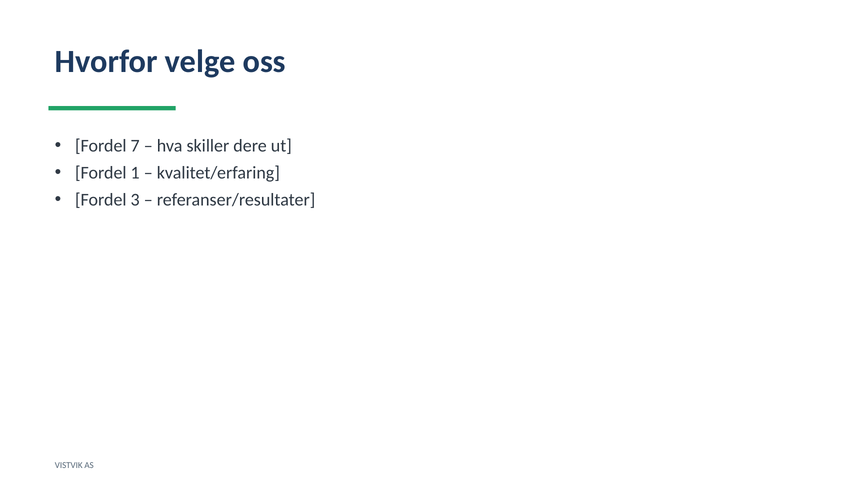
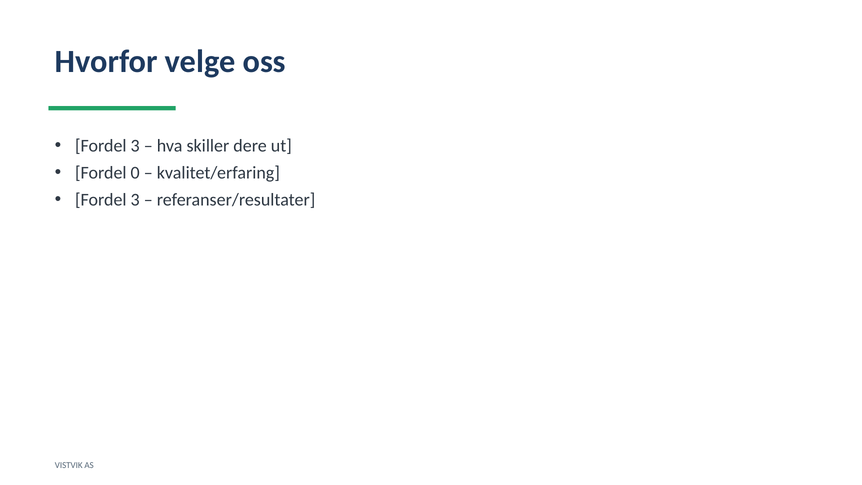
7 at (135, 146): 7 -> 3
1: 1 -> 0
